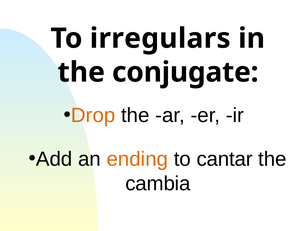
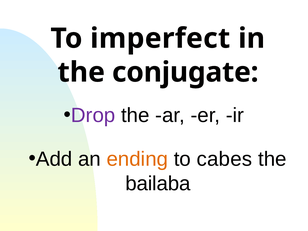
irregulars: irregulars -> imperfect
Drop colour: orange -> purple
cantar: cantar -> cabes
cambia: cambia -> bailaba
